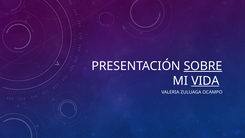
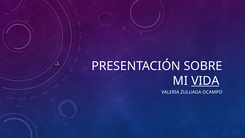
SOBRE underline: present -> none
